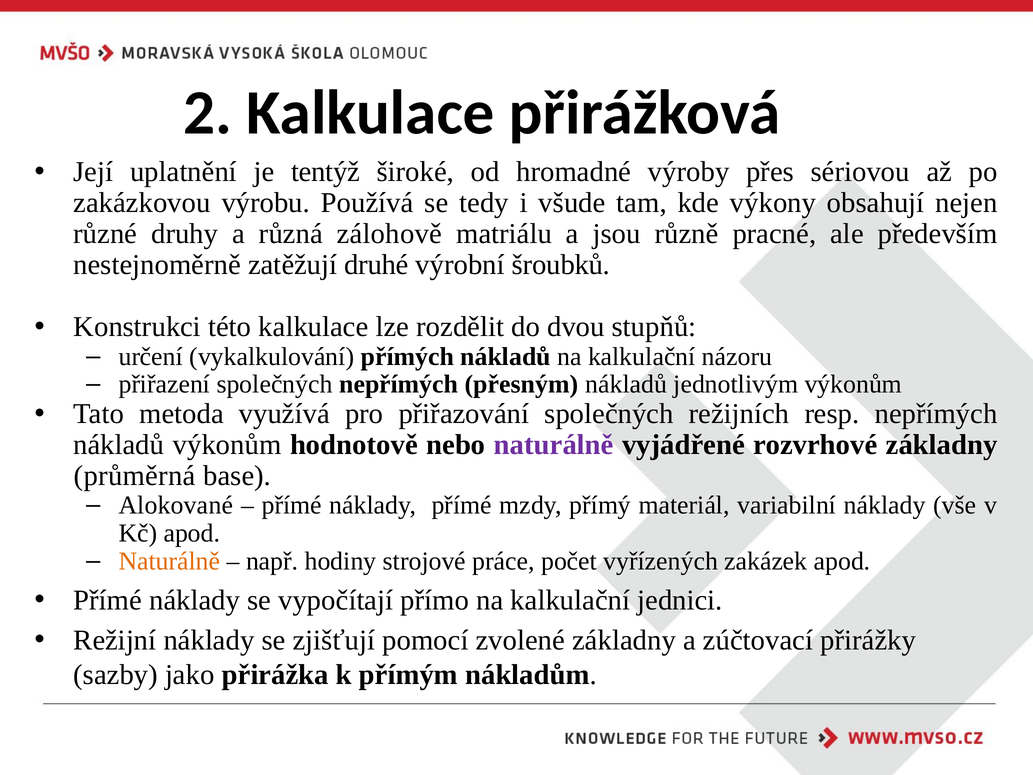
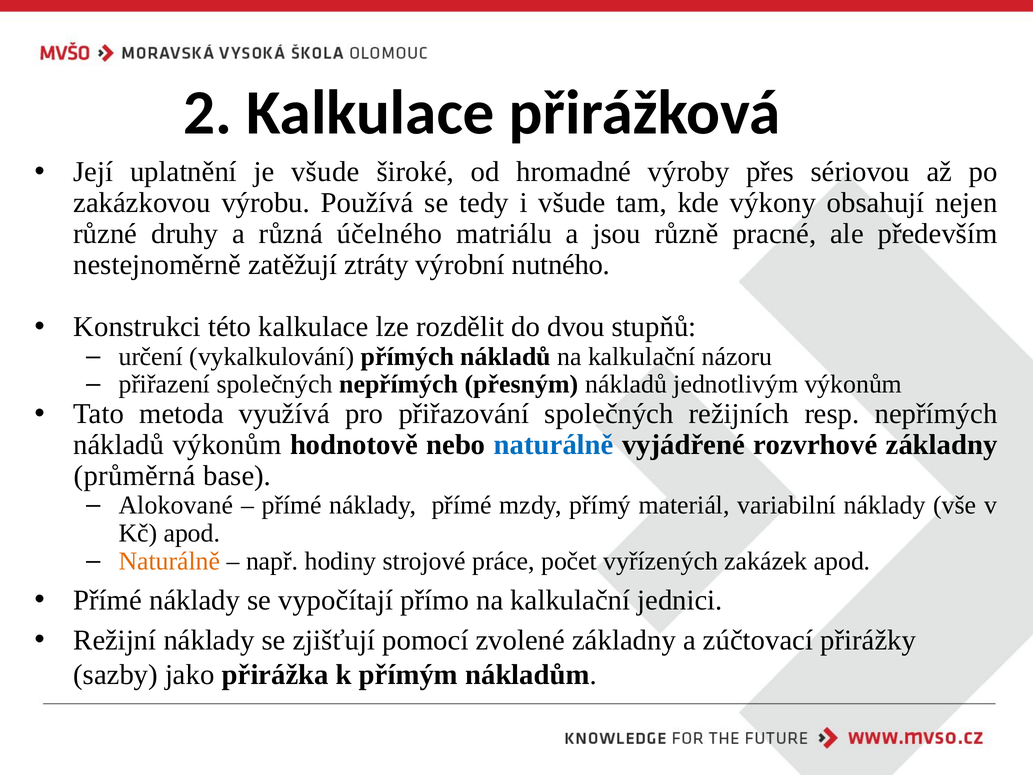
je tentýž: tentýž -> všude
zálohově: zálohově -> účelného
druhé: druhé -> ztráty
šroubků: šroubků -> nutného
naturálně at (554, 445) colour: purple -> blue
